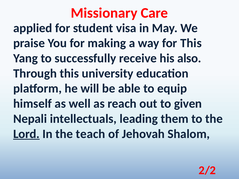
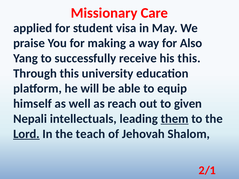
for This: This -> Also
his also: also -> this
them underline: none -> present
2/2: 2/2 -> 2/1
